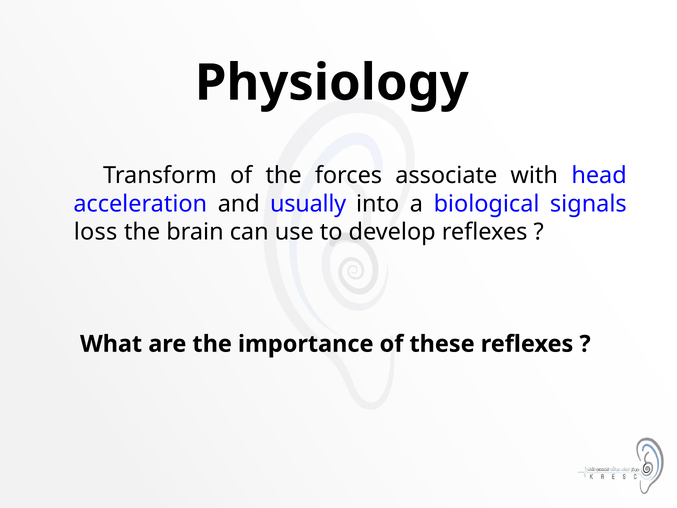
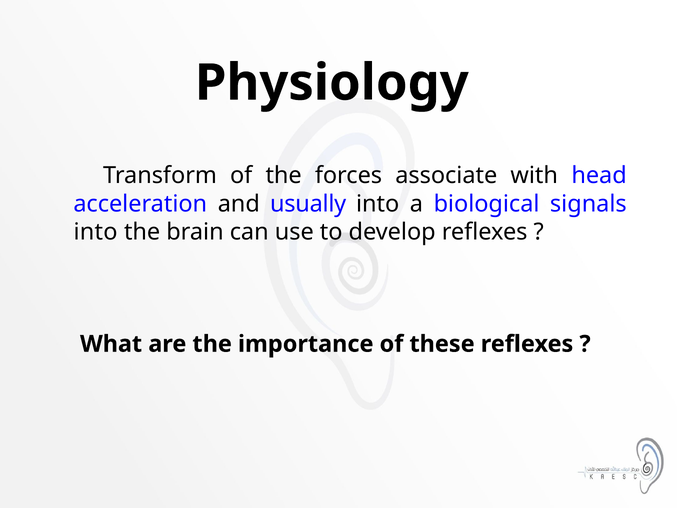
loss at (96, 232): loss -> into
